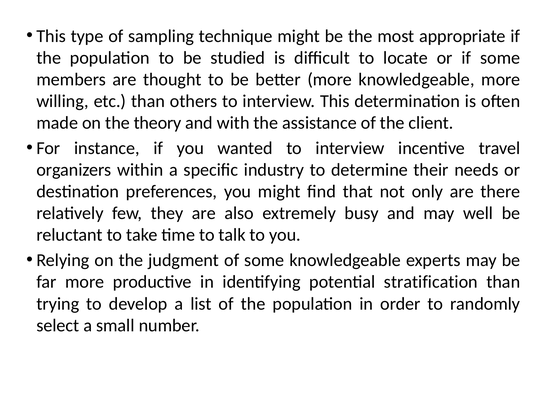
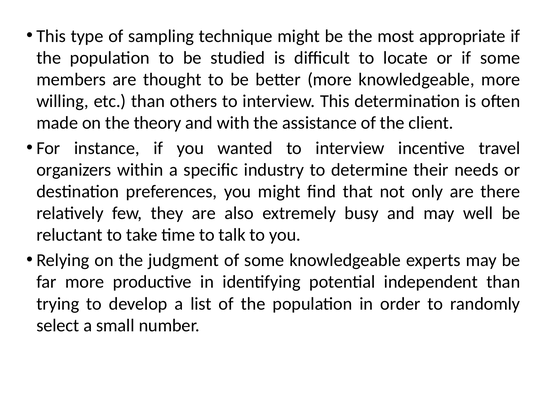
stratification: stratification -> independent
